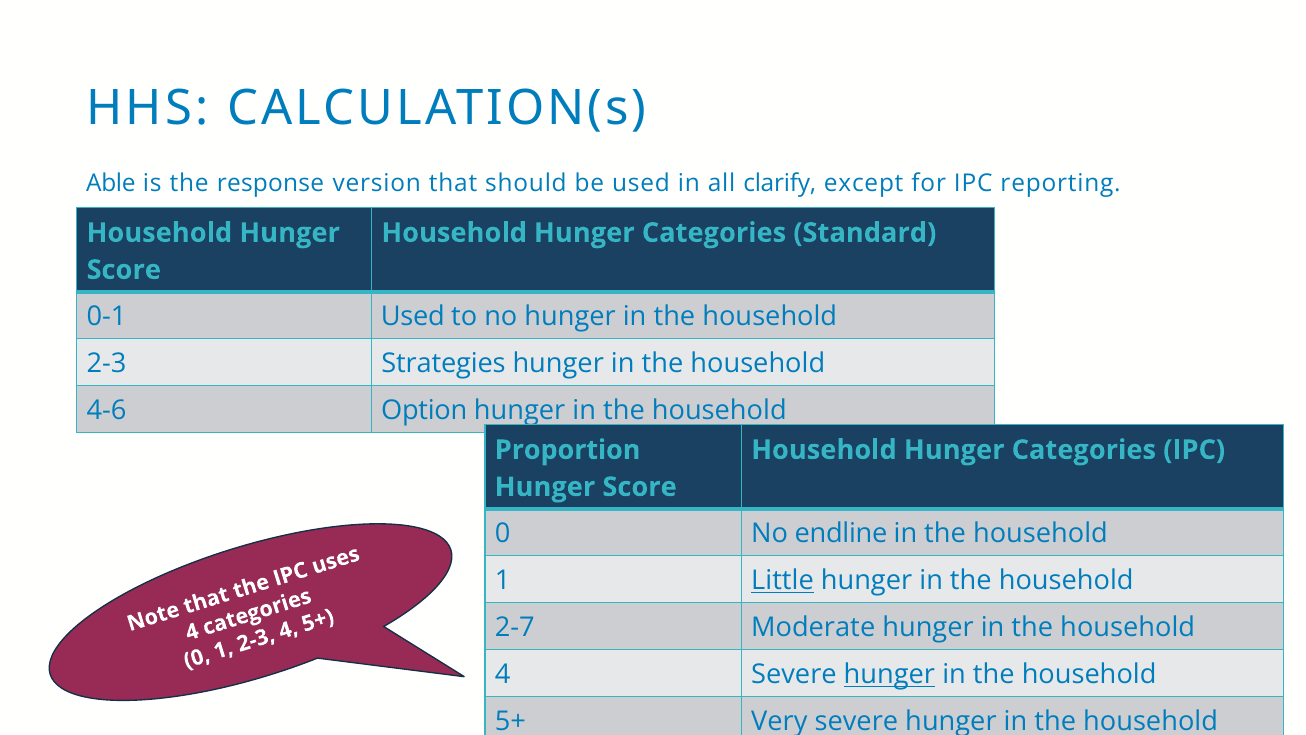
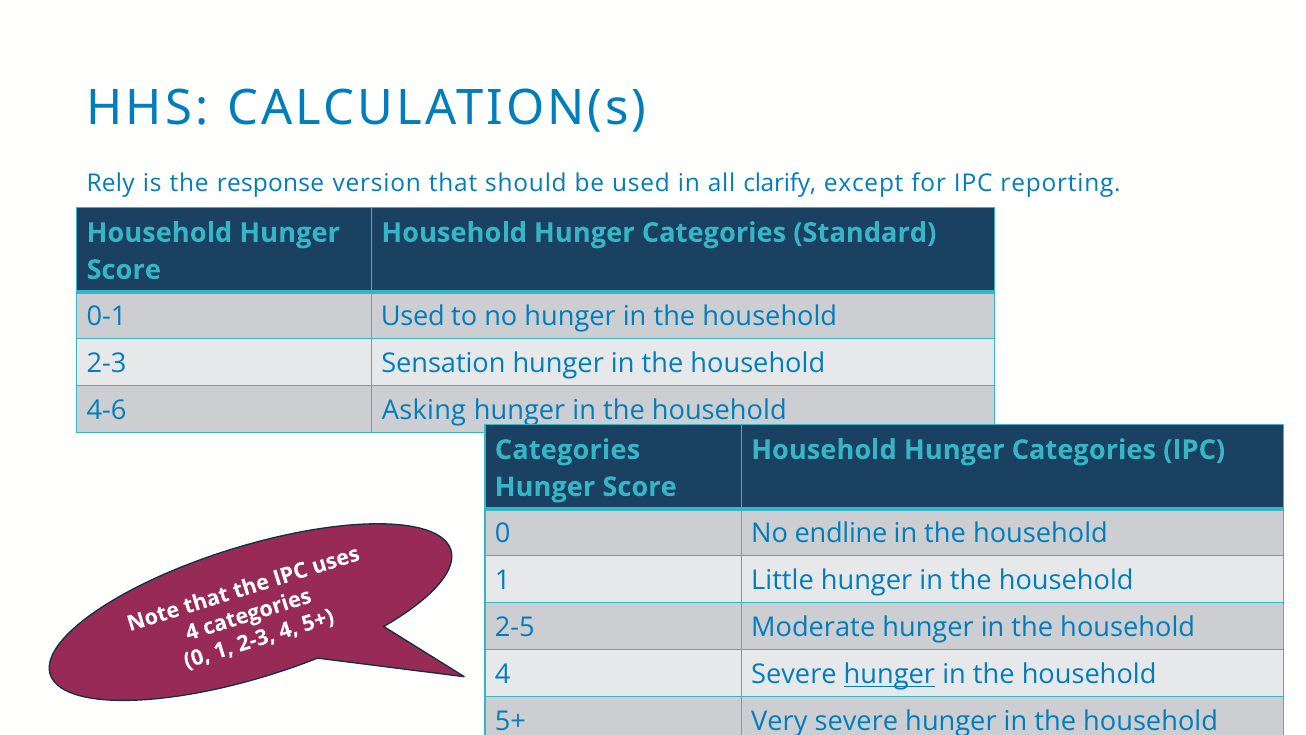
Able: Able -> Rely
Strategies: Strategies -> Sensation
Option: Option -> Asking
Proportion at (568, 450): Proportion -> Categories
Little underline: present -> none
2-7: 2-7 -> 2-5
